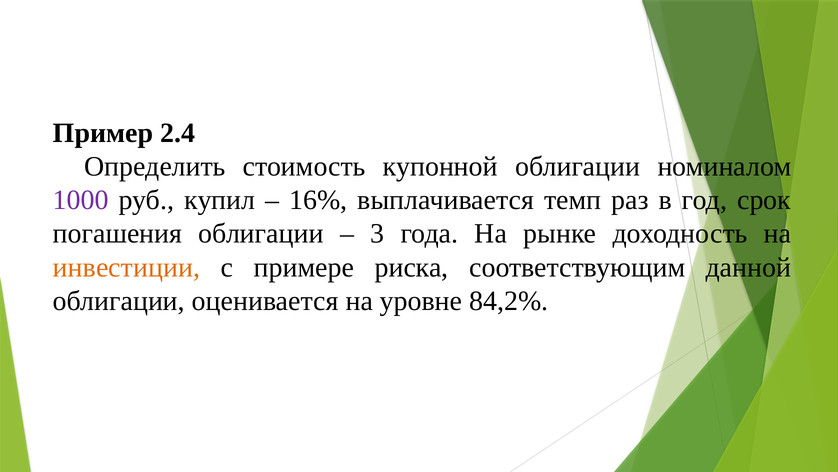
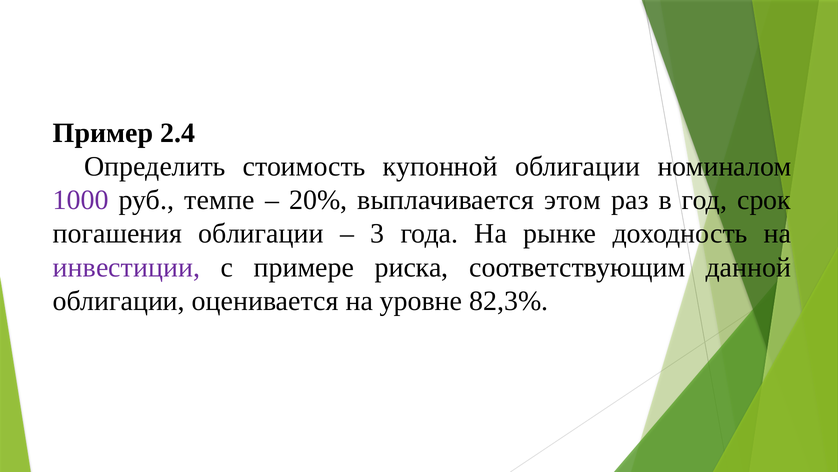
купил: купил -> темпе
16%: 16% -> 20%
темп: темп -> этом
инвестиции colour: orange -> purple
84,2%: 84,2% -> 82,3%
